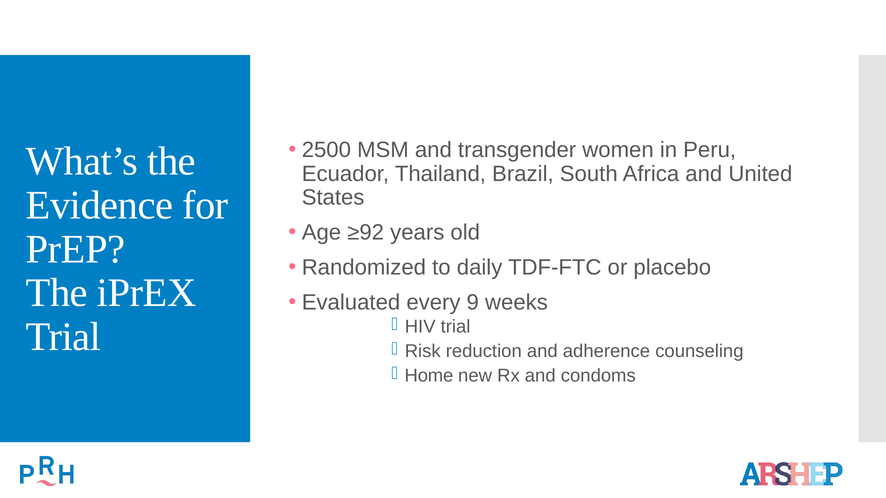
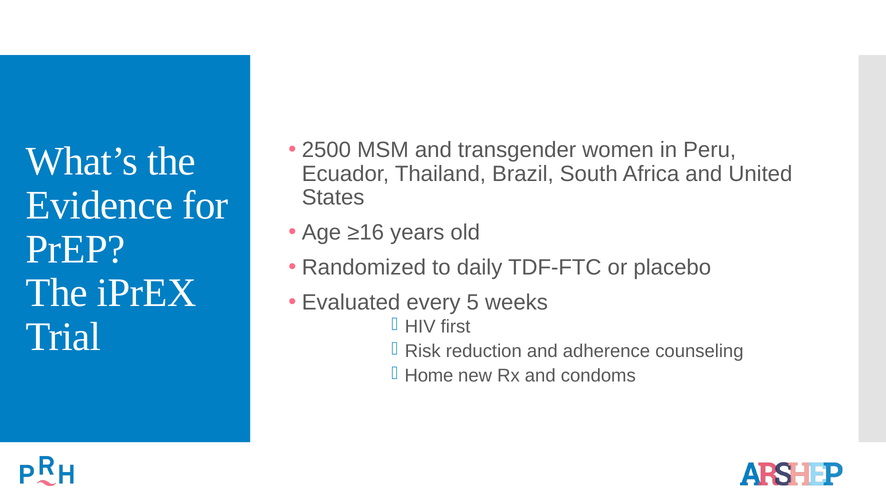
≥92: ≥92 -> ≥16
9: 9 -> 5
HIV trial: trial -> first
